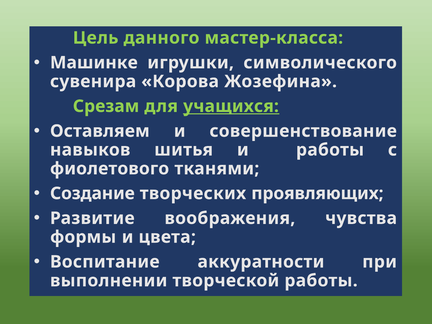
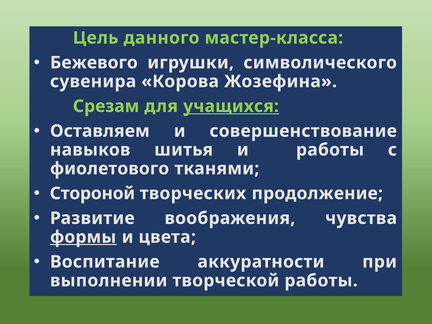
Машинке: Машинке -> Бежевого
Создание: Создание -> Стороной
проявляющих: проявляющих -> продолжение
формы underline: none -> present
